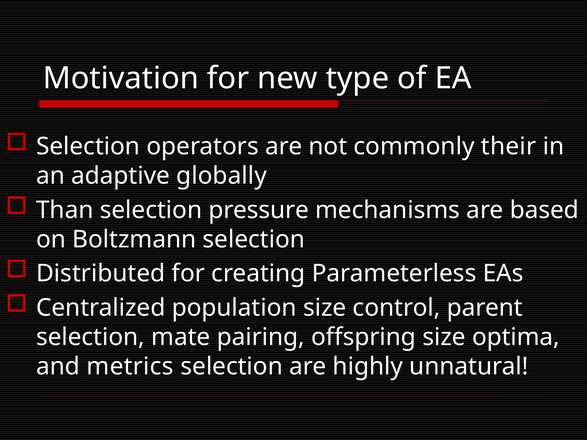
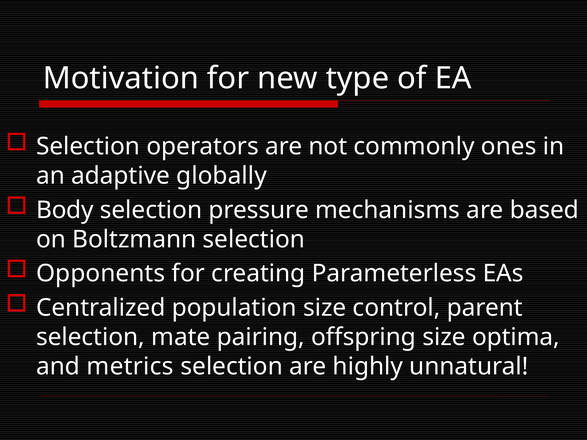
their: their -> ones
Than: Than -> Body
Distributed: Distributed -> Opponents
